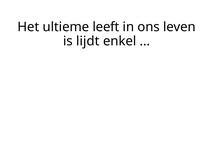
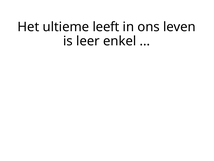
lijdt: lijdt -> leer
